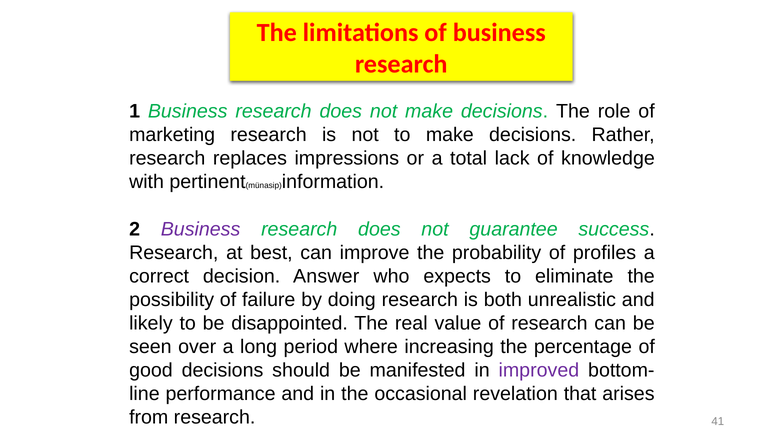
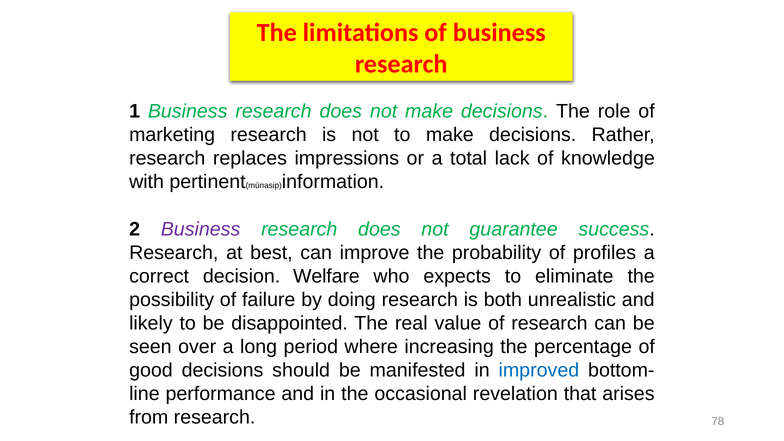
Answer: Answer -> Welfare
improved colour: purple -> blue
41: 41 -> 78
